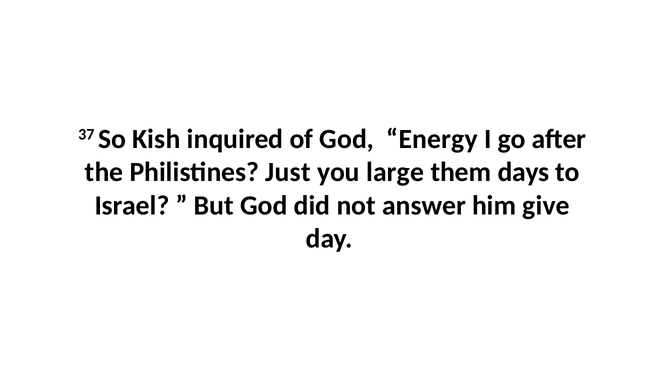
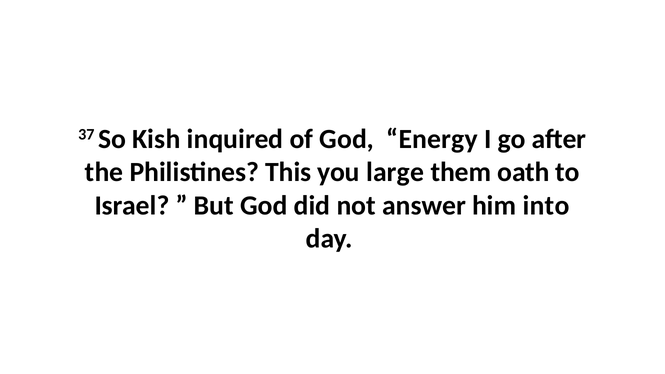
Just: Just -> This
days: days -> oath
give: give -> into
